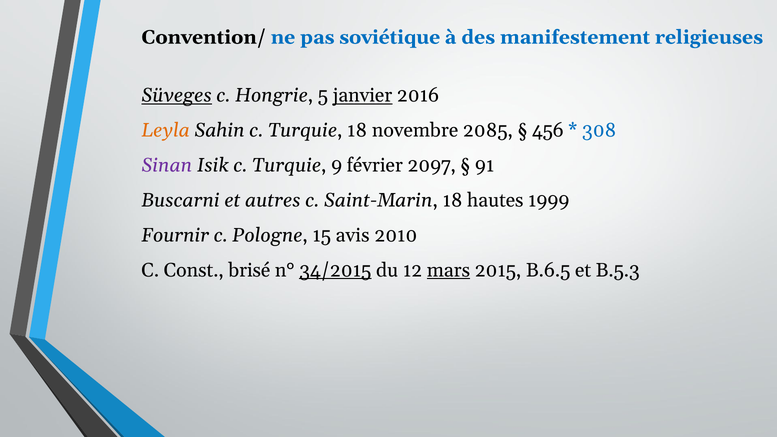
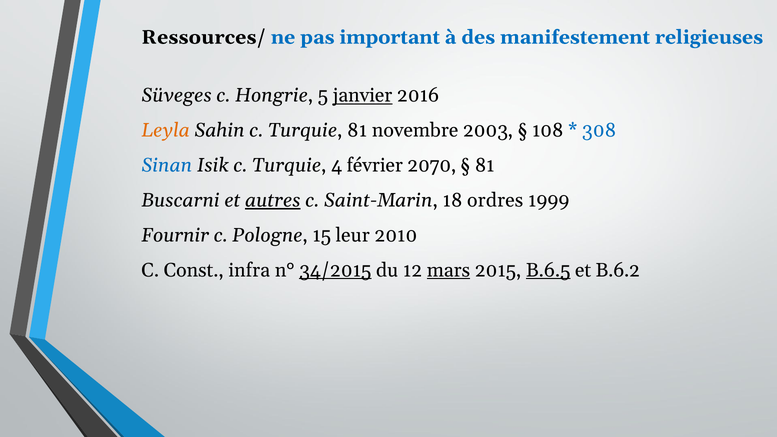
Convention/: Convention/ -> Ressources/
soviétique: soviétique -> important
Süveges underline: present -> none
Turquie 18: 18 -> 81
2085: 2085 -> 2003
456: 456 -> 108
Sinan colour: purple -> blue
9: 9 -> 4
2097: 2097 -> 2070
91 at (485, 165): 91 -> 81
autres underline: none -> present
hautes: hautes -> ordres
avis: avis -> leur
brisé: brisé -> infra
B.6.5 underline: none -> present
B.5.3: B.5.3 -> B.6.2
